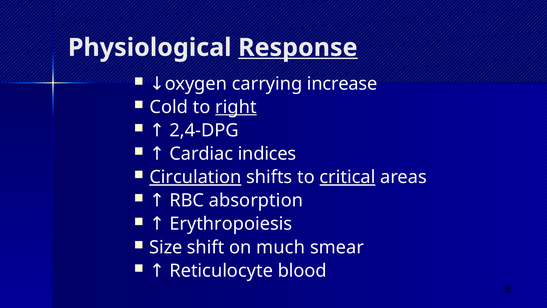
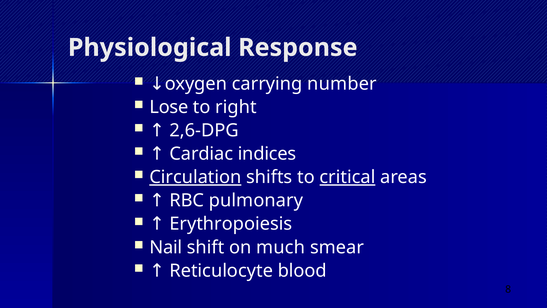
Response underline: present -> none
increase: increase -> number
Cold: Cold -> Lose
right underline: present -> none
2,4-DPG: 2,4-DPG -> 2,6-DPG
absorption: absorption -> pulmonary
Size: Size -> Nail
